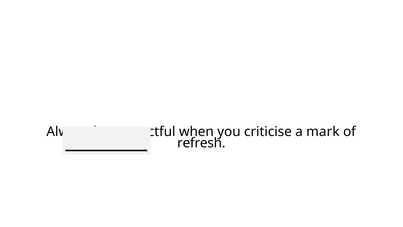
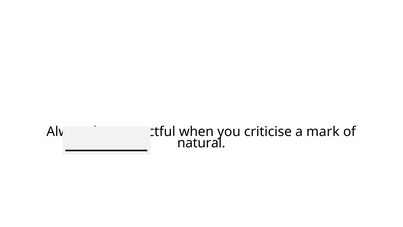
refresh: refresh -> natural
